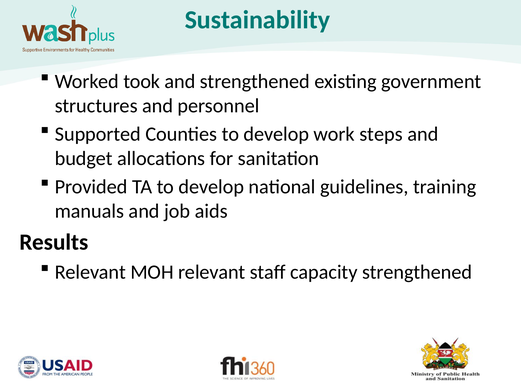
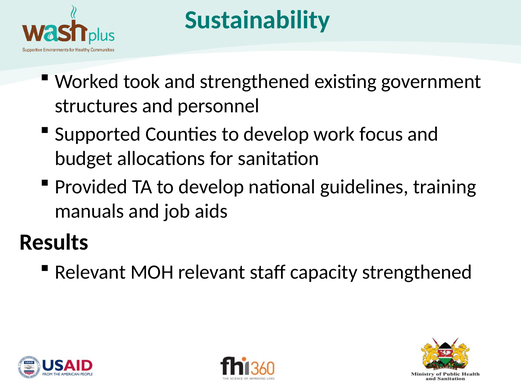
steps: steps -> focus
